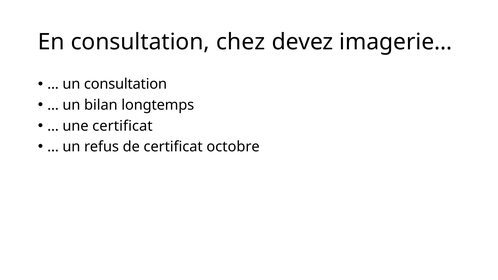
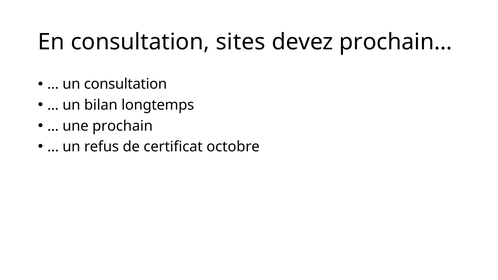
chez: chez -> sites
imagerie…: imagerie… -> prochain…
une certificat: certificat -> prochain
